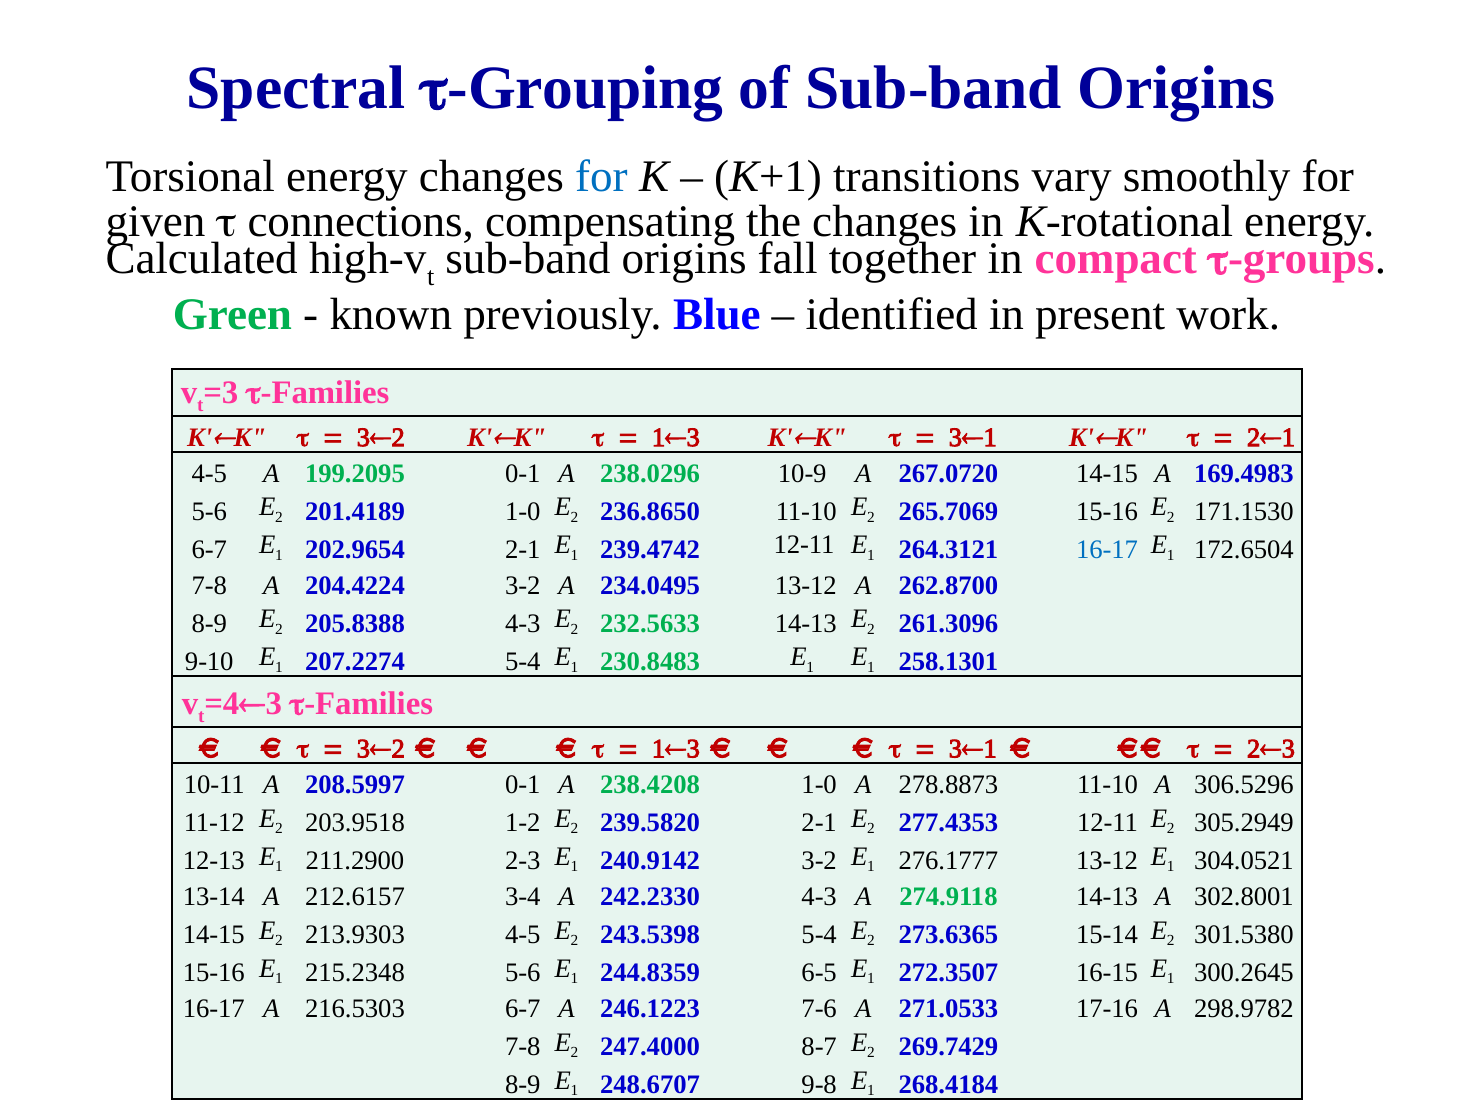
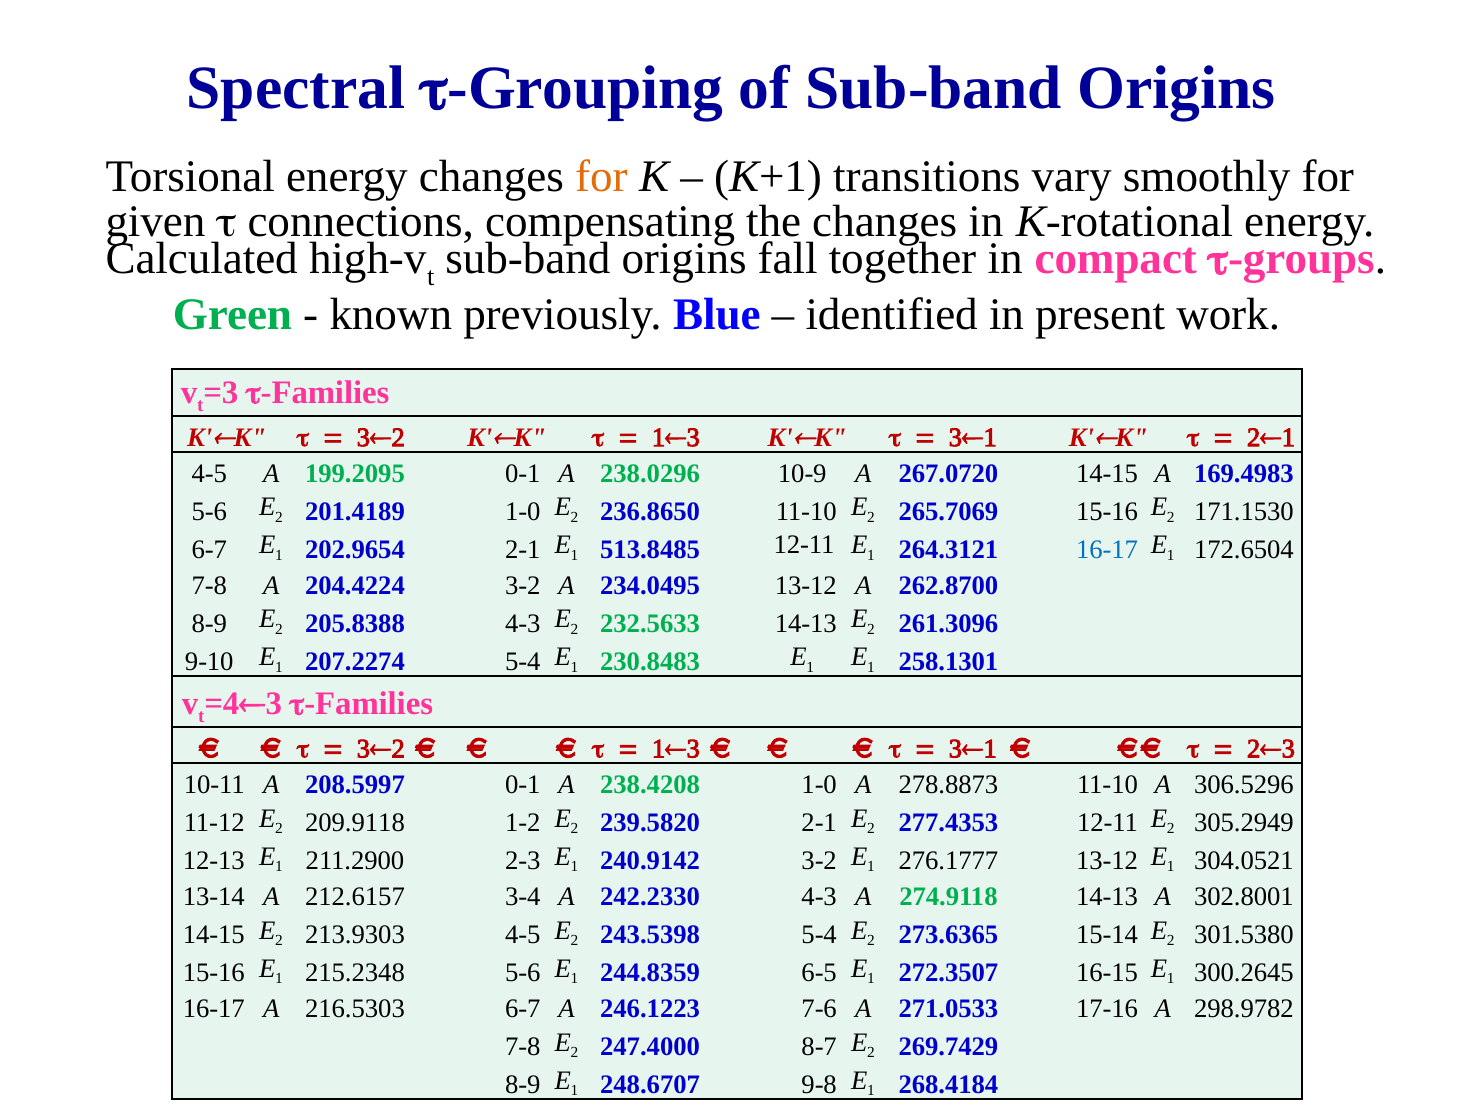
for at (601, 176) colour: blue -> orange
239.4742: 239.4742 -> 513.8485
203.9518: 203.9518 -> 209.9118
